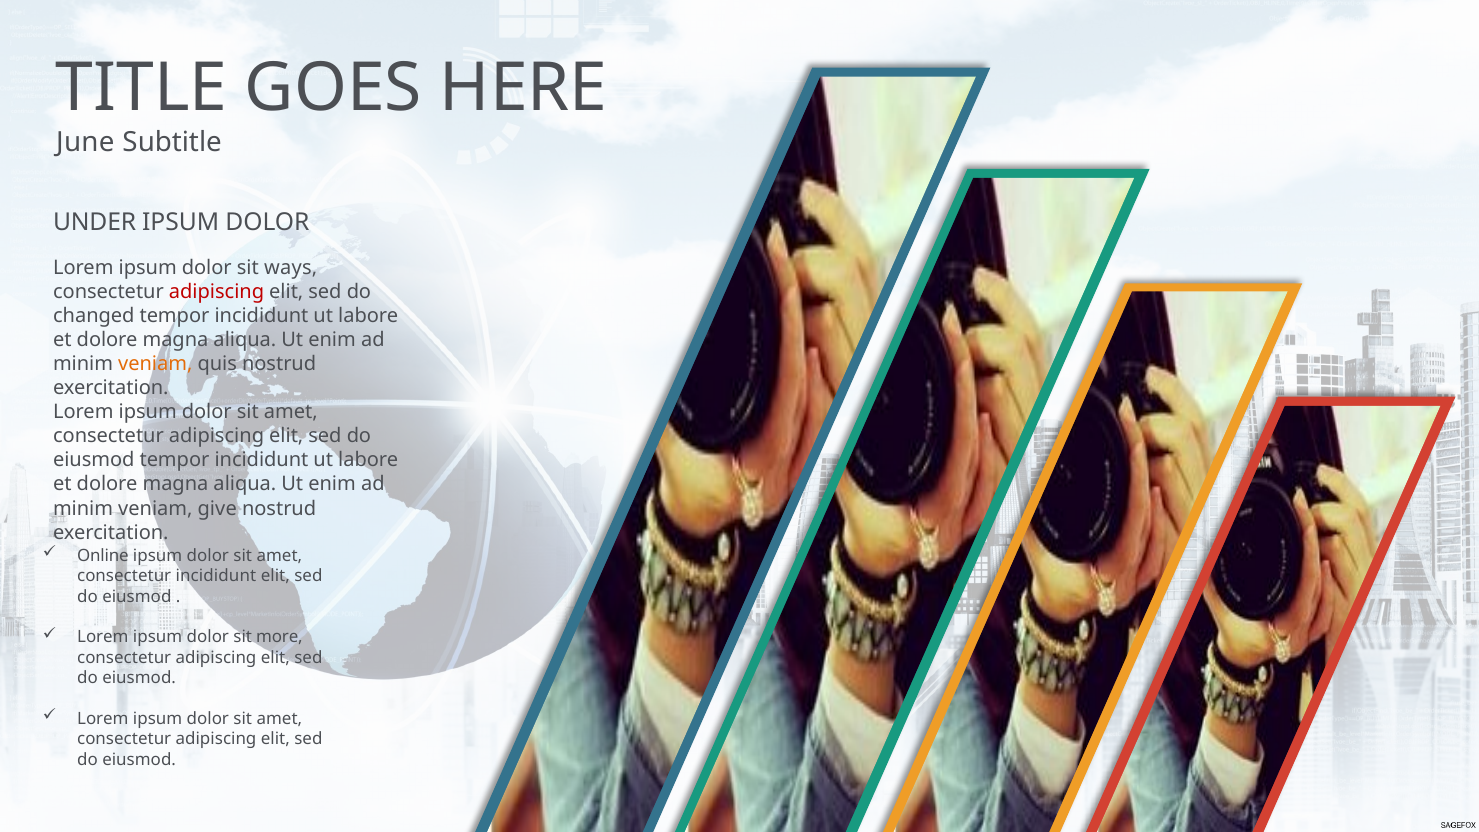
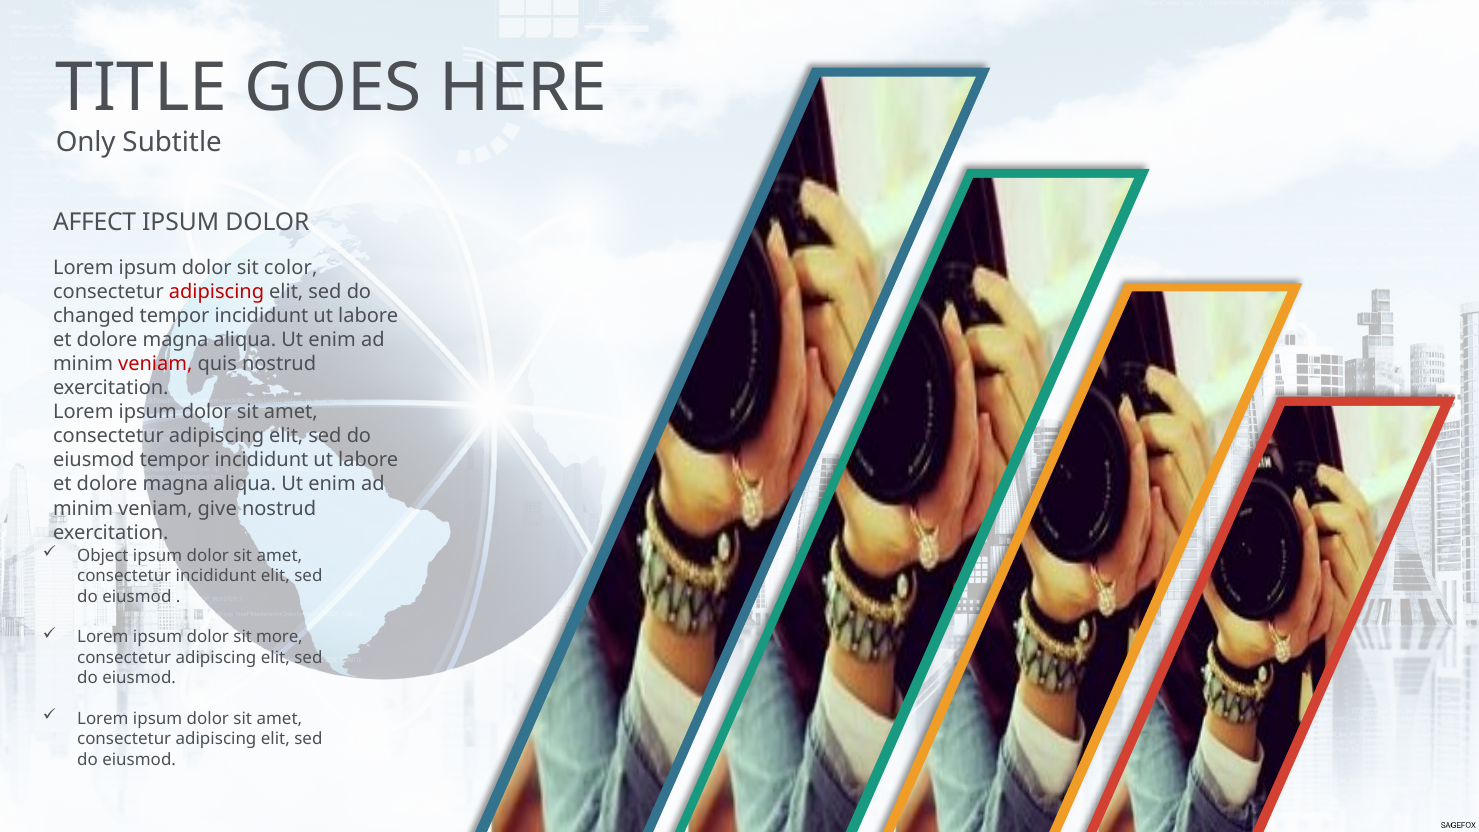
June: June -> Only
UNDER: UNDER -> AFFECT
ways: ways -> color
veniam at (155, 364) colour: orange -> red
Online: Online -> Object
